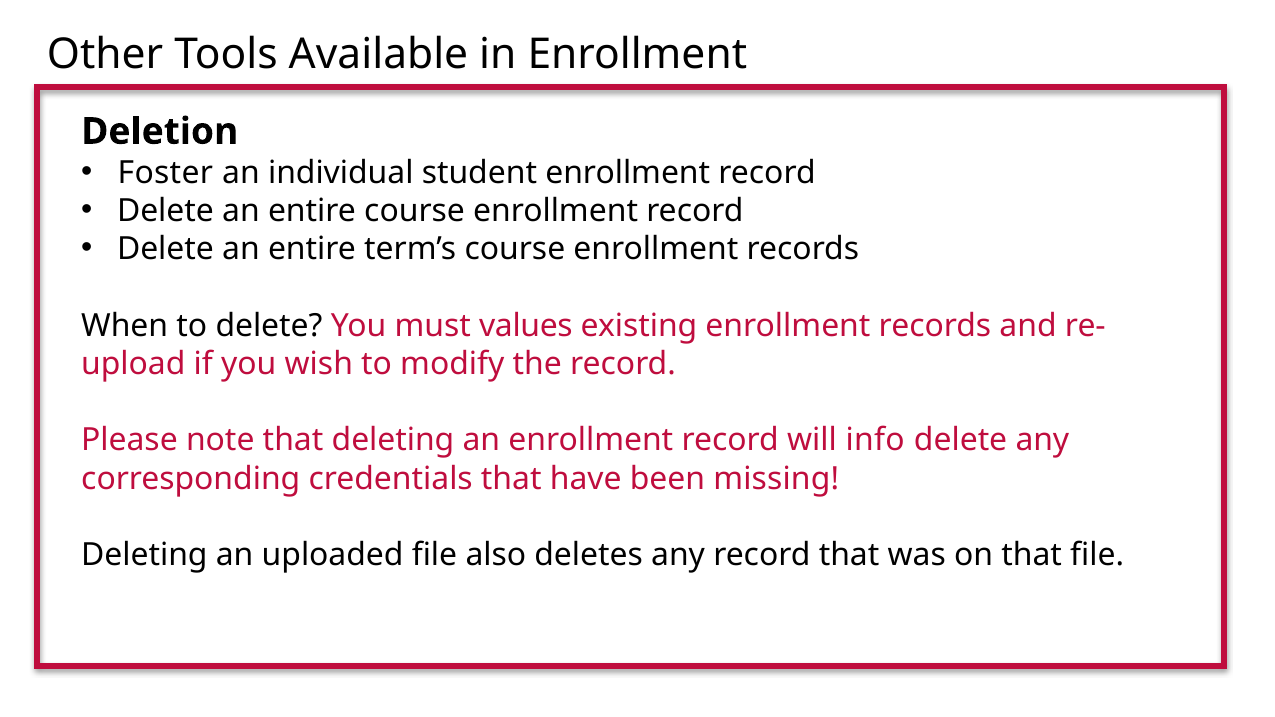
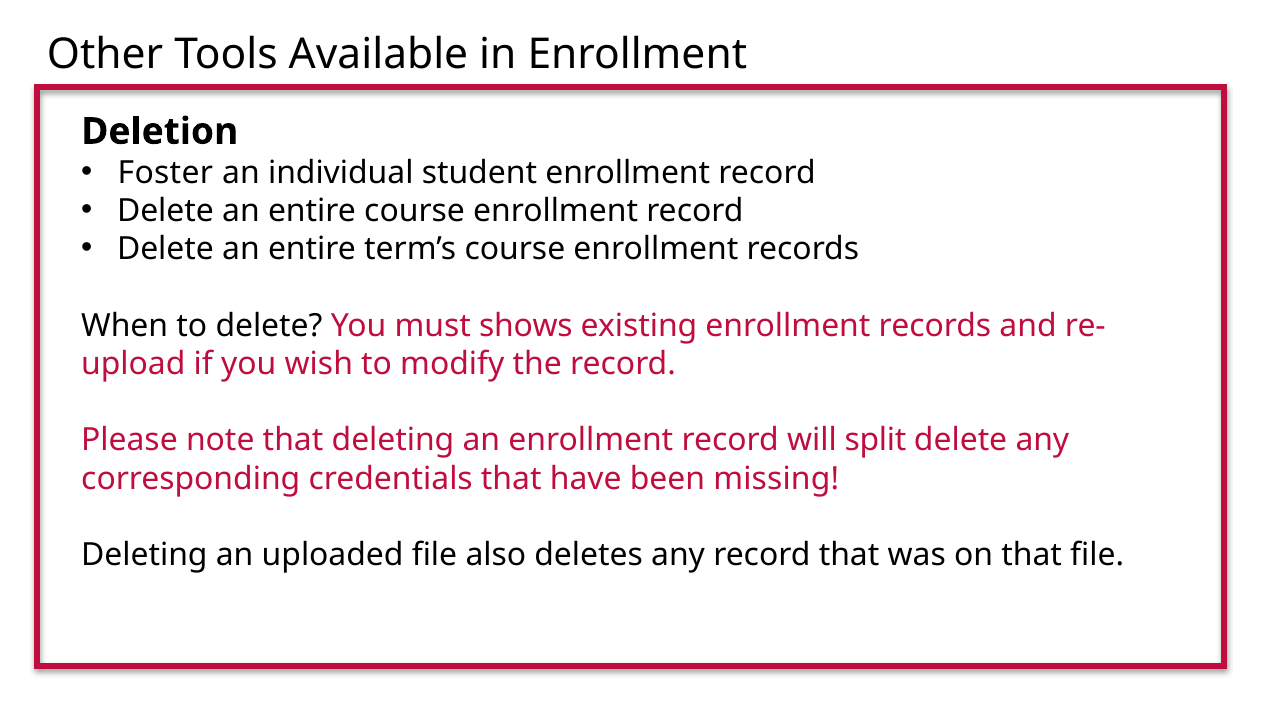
values: values -> shows
info: info -> split
